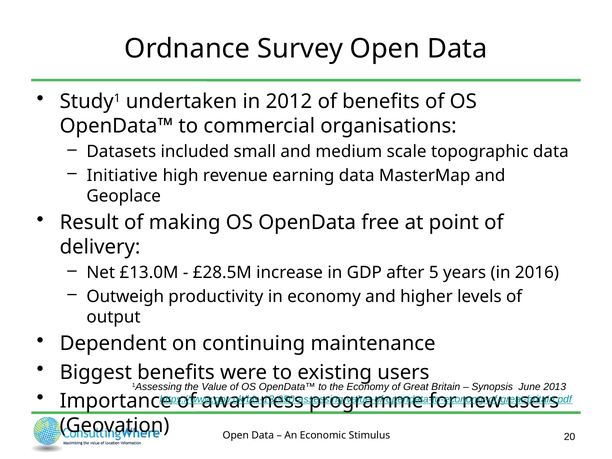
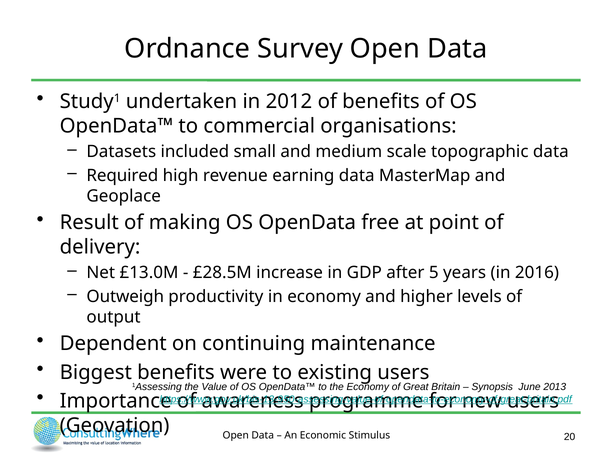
Initiative: Initiative -> Required
